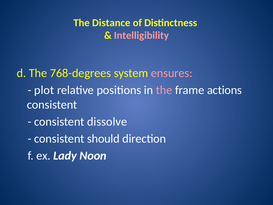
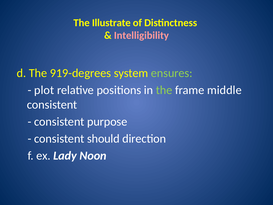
Distance: Distance -> Illustrate
768-degrees: 768-degrees -> 919-degrees
ensures colour: pink -> light green
the at (164, 90) colour: pink -> light green
actions: actions -> middle
dissolve: dissolve -> purpose
